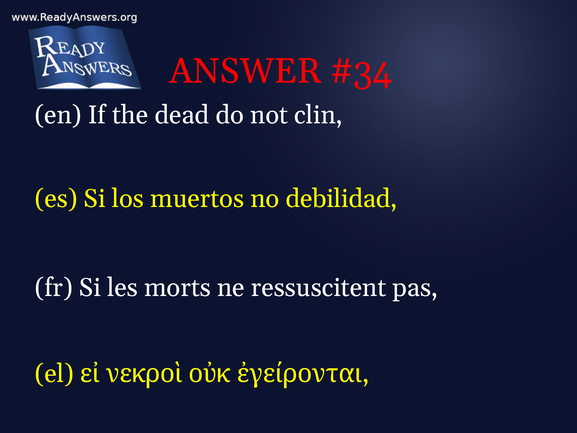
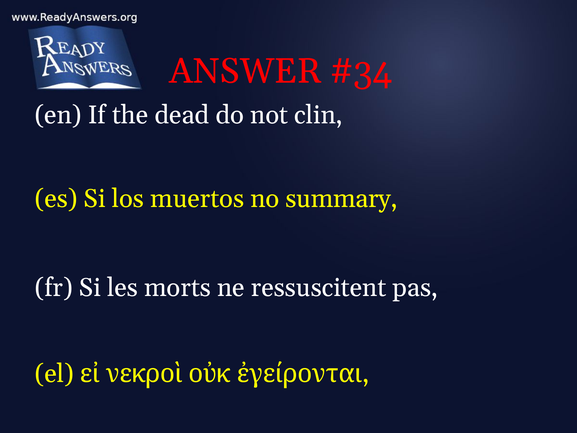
debilidad: debilidad -> summary
